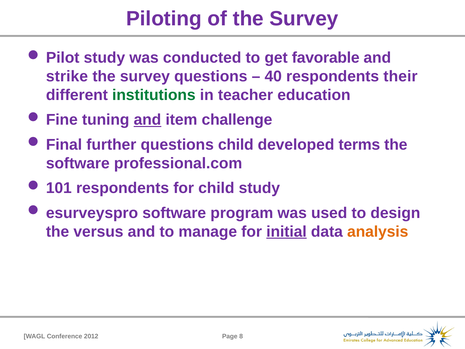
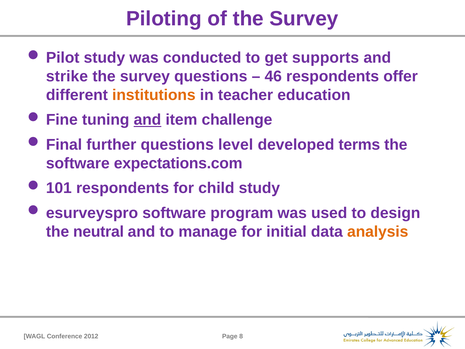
favorable: favorable -> supports
40: 40 -> 46
their: their -> offer
institutions colour: green -> orange
questions child: child -> level
professional.com: professional.com -> expectations.com
versus: versus -> neutral
initial underline: present -> none
